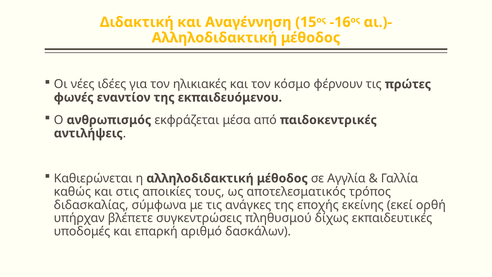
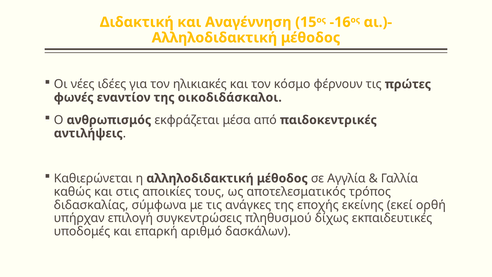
εκπαιδευόμενου: εκπαιδευόμενου -> οικοδιδάσκαλοι
βλέπετε: βλέπετε -> επιλογή
